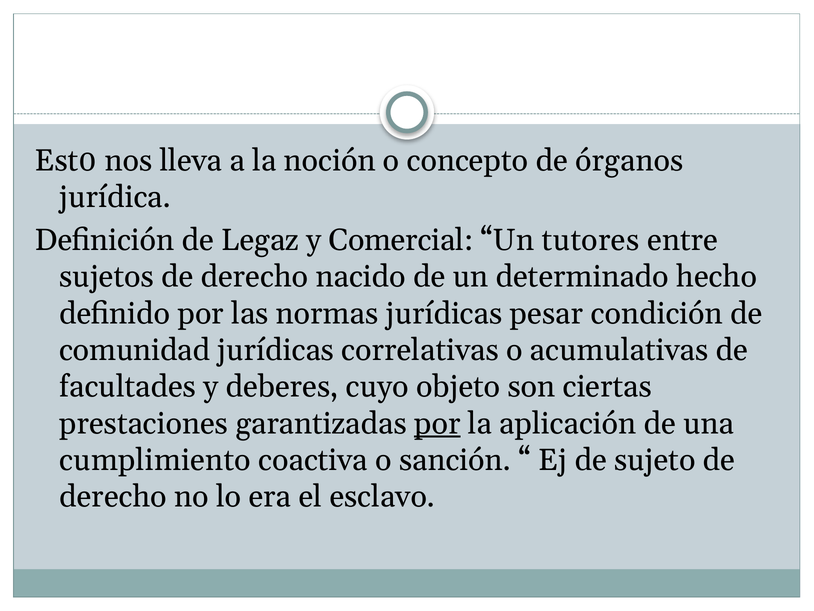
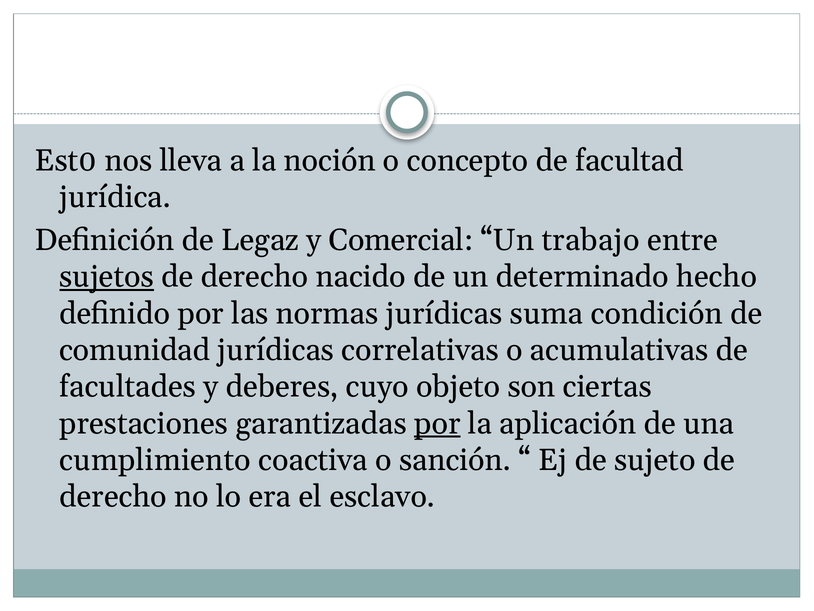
órganos: órganos -> facultad
tutores: tutores -> trabajo
sujetos underline: none -> present
pesar: pesar -> suma
